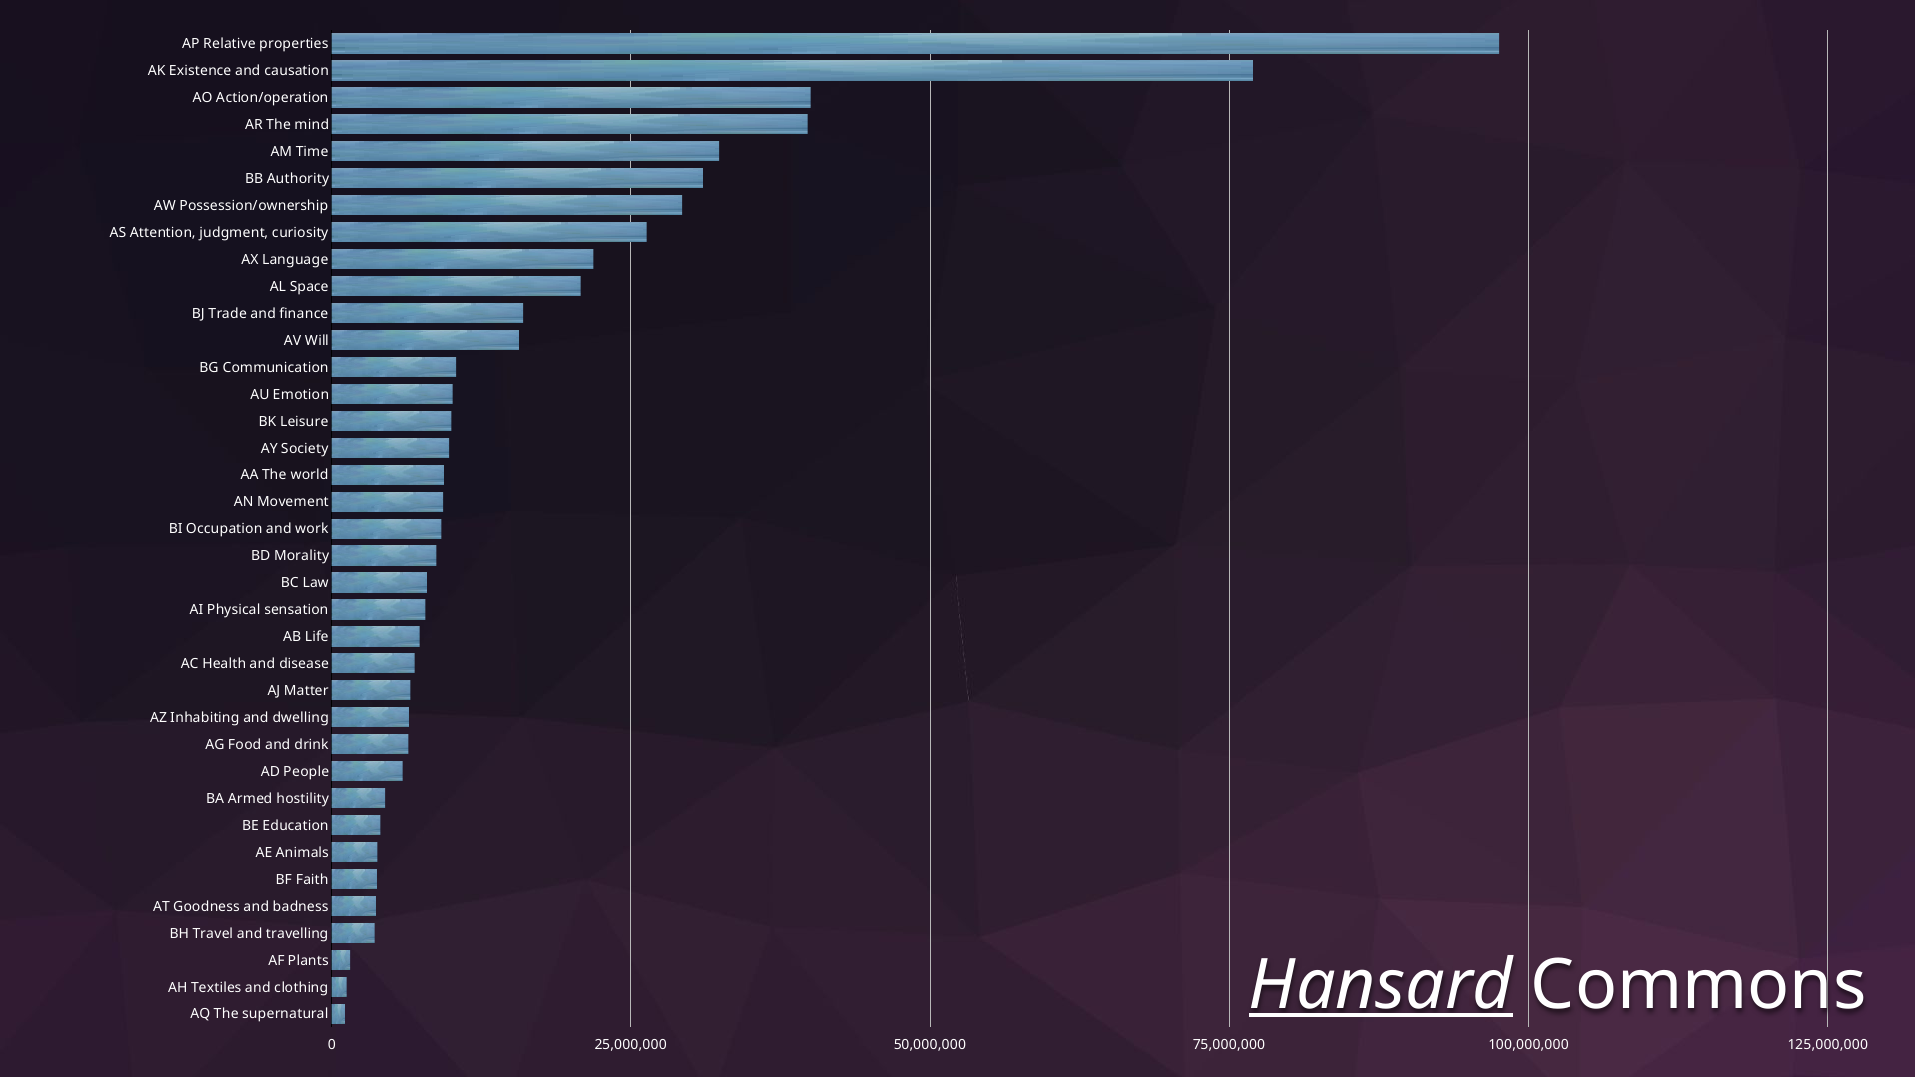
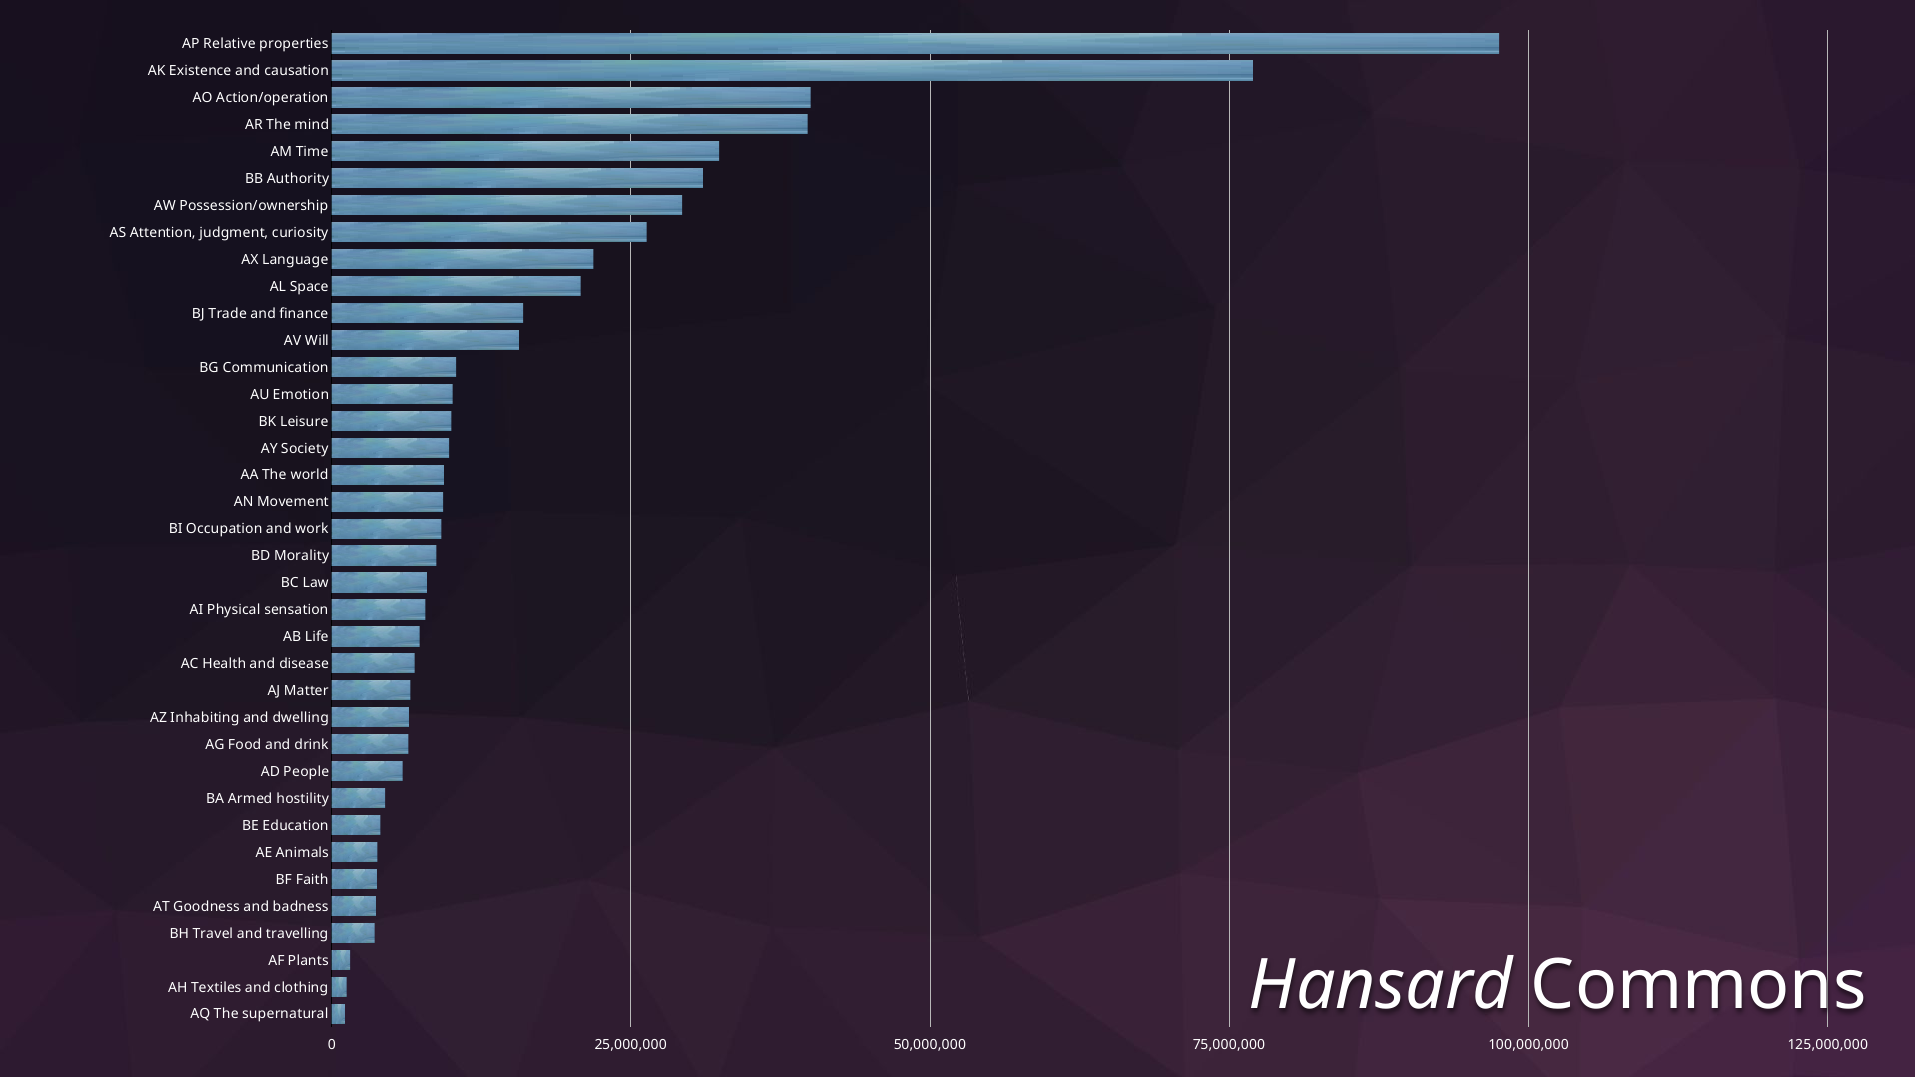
Hansard underline: present -> none
